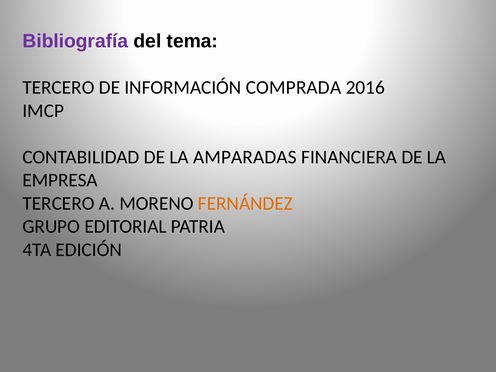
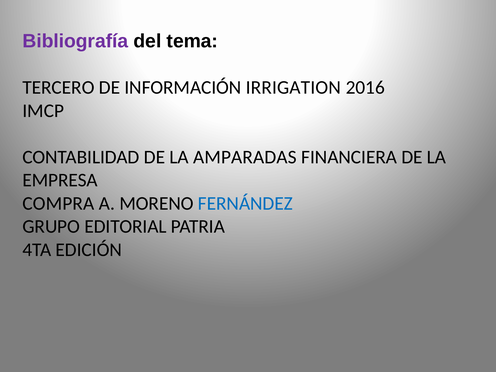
COMPRADA: COMPRADA -> IRRIGATION
TERCERO at (59, 203): TERCERO -> COMPRA
FERNÁNDEZ colour: orange -> blue
